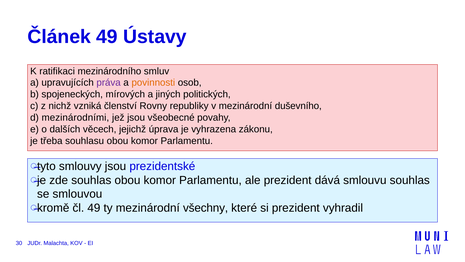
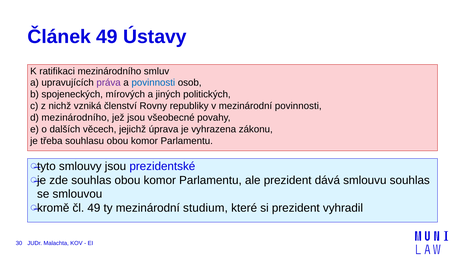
povinnosti at (153, 83) colour: orange -> blue
mezinárodní duševního: duševního -> povinnosti
d mezinárodními: mezinárodními -> mezinárodního
všechny: všechny -> studium
